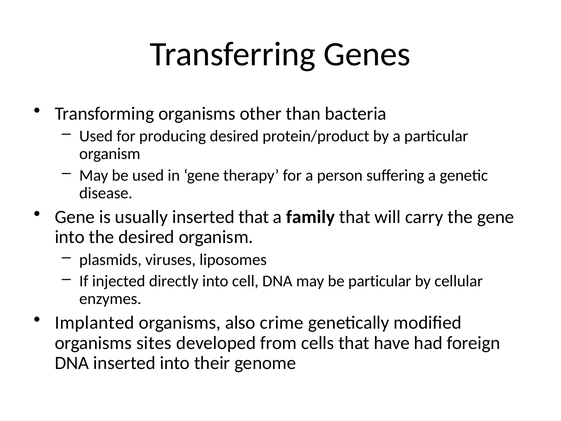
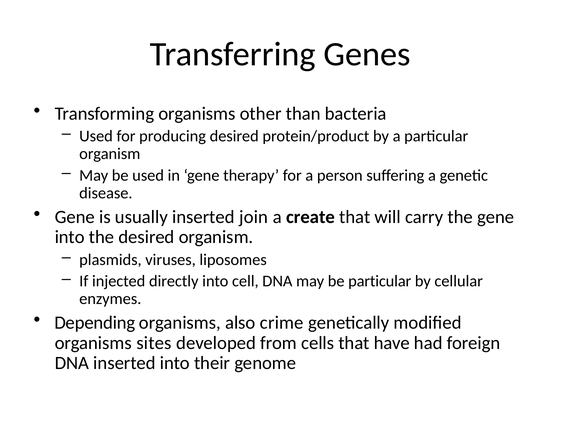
inserted that: that -> join
family: family -> create
Implanted: Implanted -> Depending
